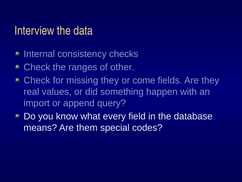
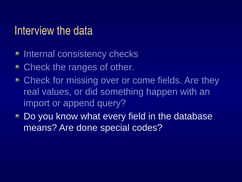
missing they: they -> over
them: them -> done
